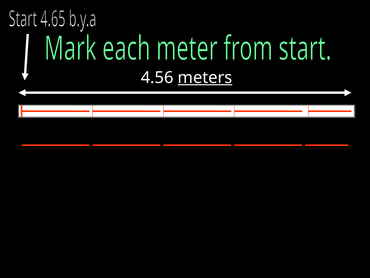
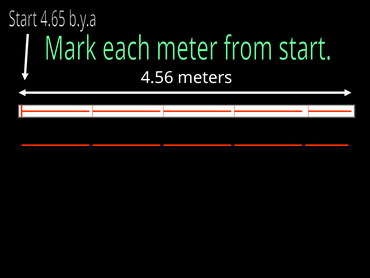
meters underline: present -> none
